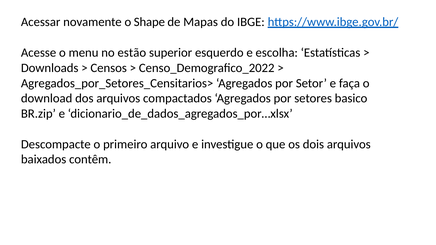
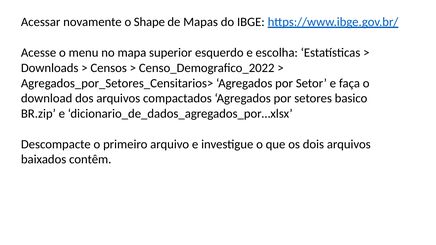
estão: estão -> mapa
